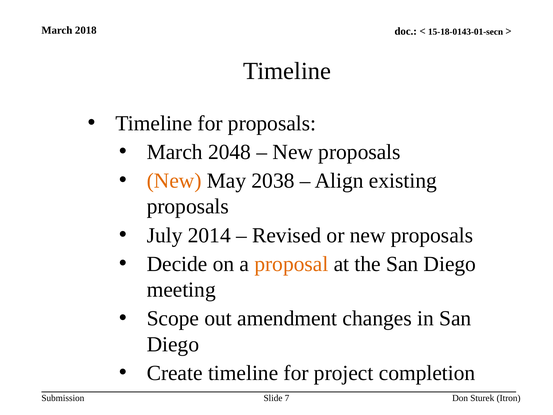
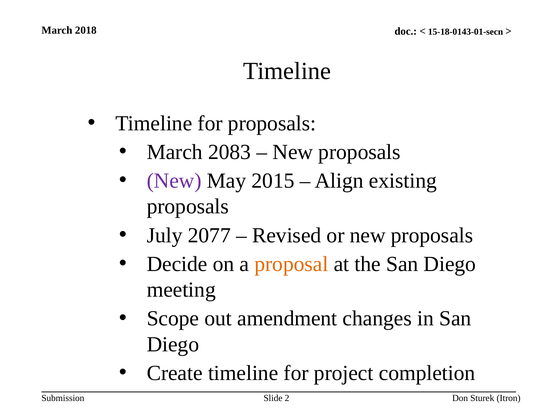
2048: 2048 -> 2083
New at (174, 181) colour: orange -> purple
2038: 2038 -> 2015
2014: 2014 -> 2077
7: 7 -> 2
